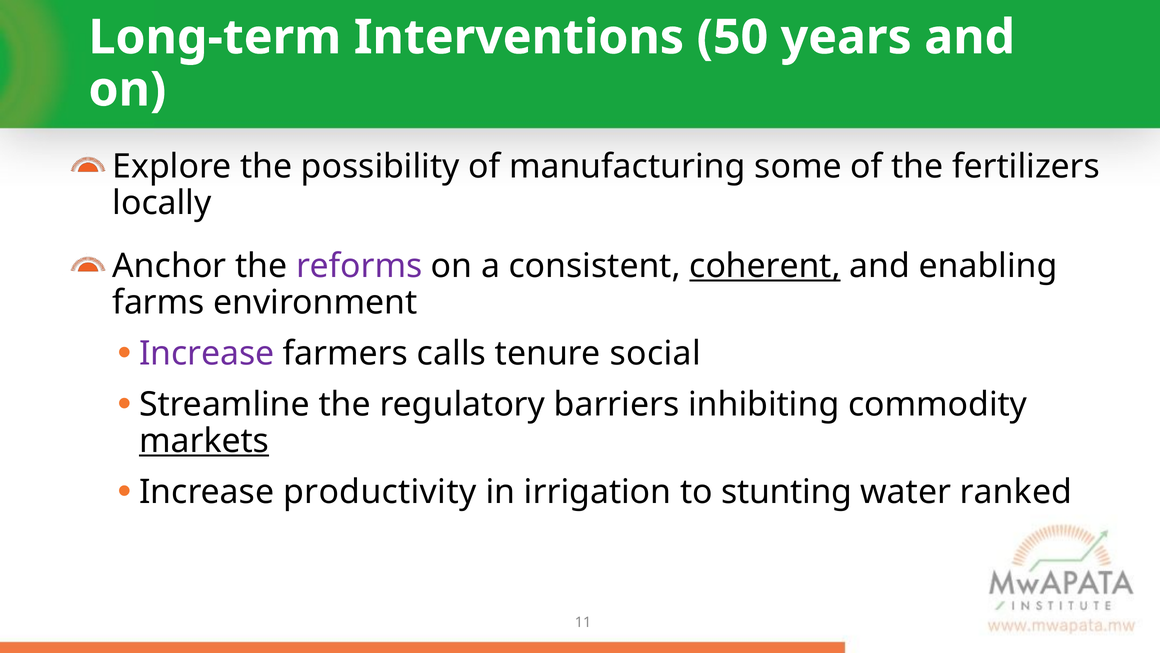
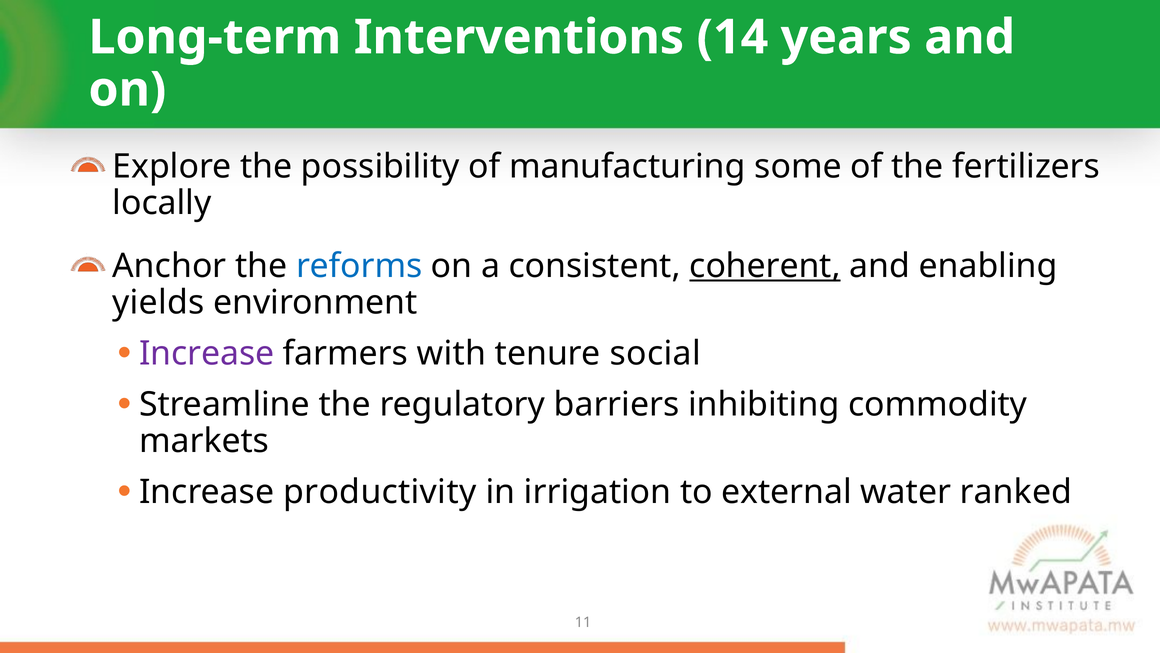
50: 50 -> 14
reforms colour: purple -> blue
farms: farms -> yields
calls: calls -> with
markets underline: present -> none
stunting: stunting -> external
